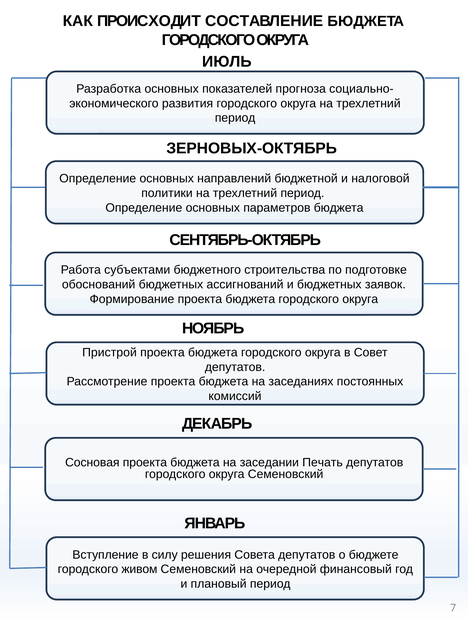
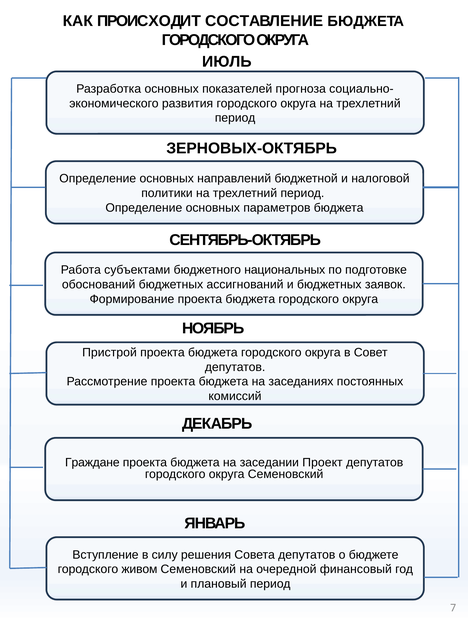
строительства: строительства -> национальных
Сосновая: Сосновая -> Граждане
Печать: Печать -> Проект
